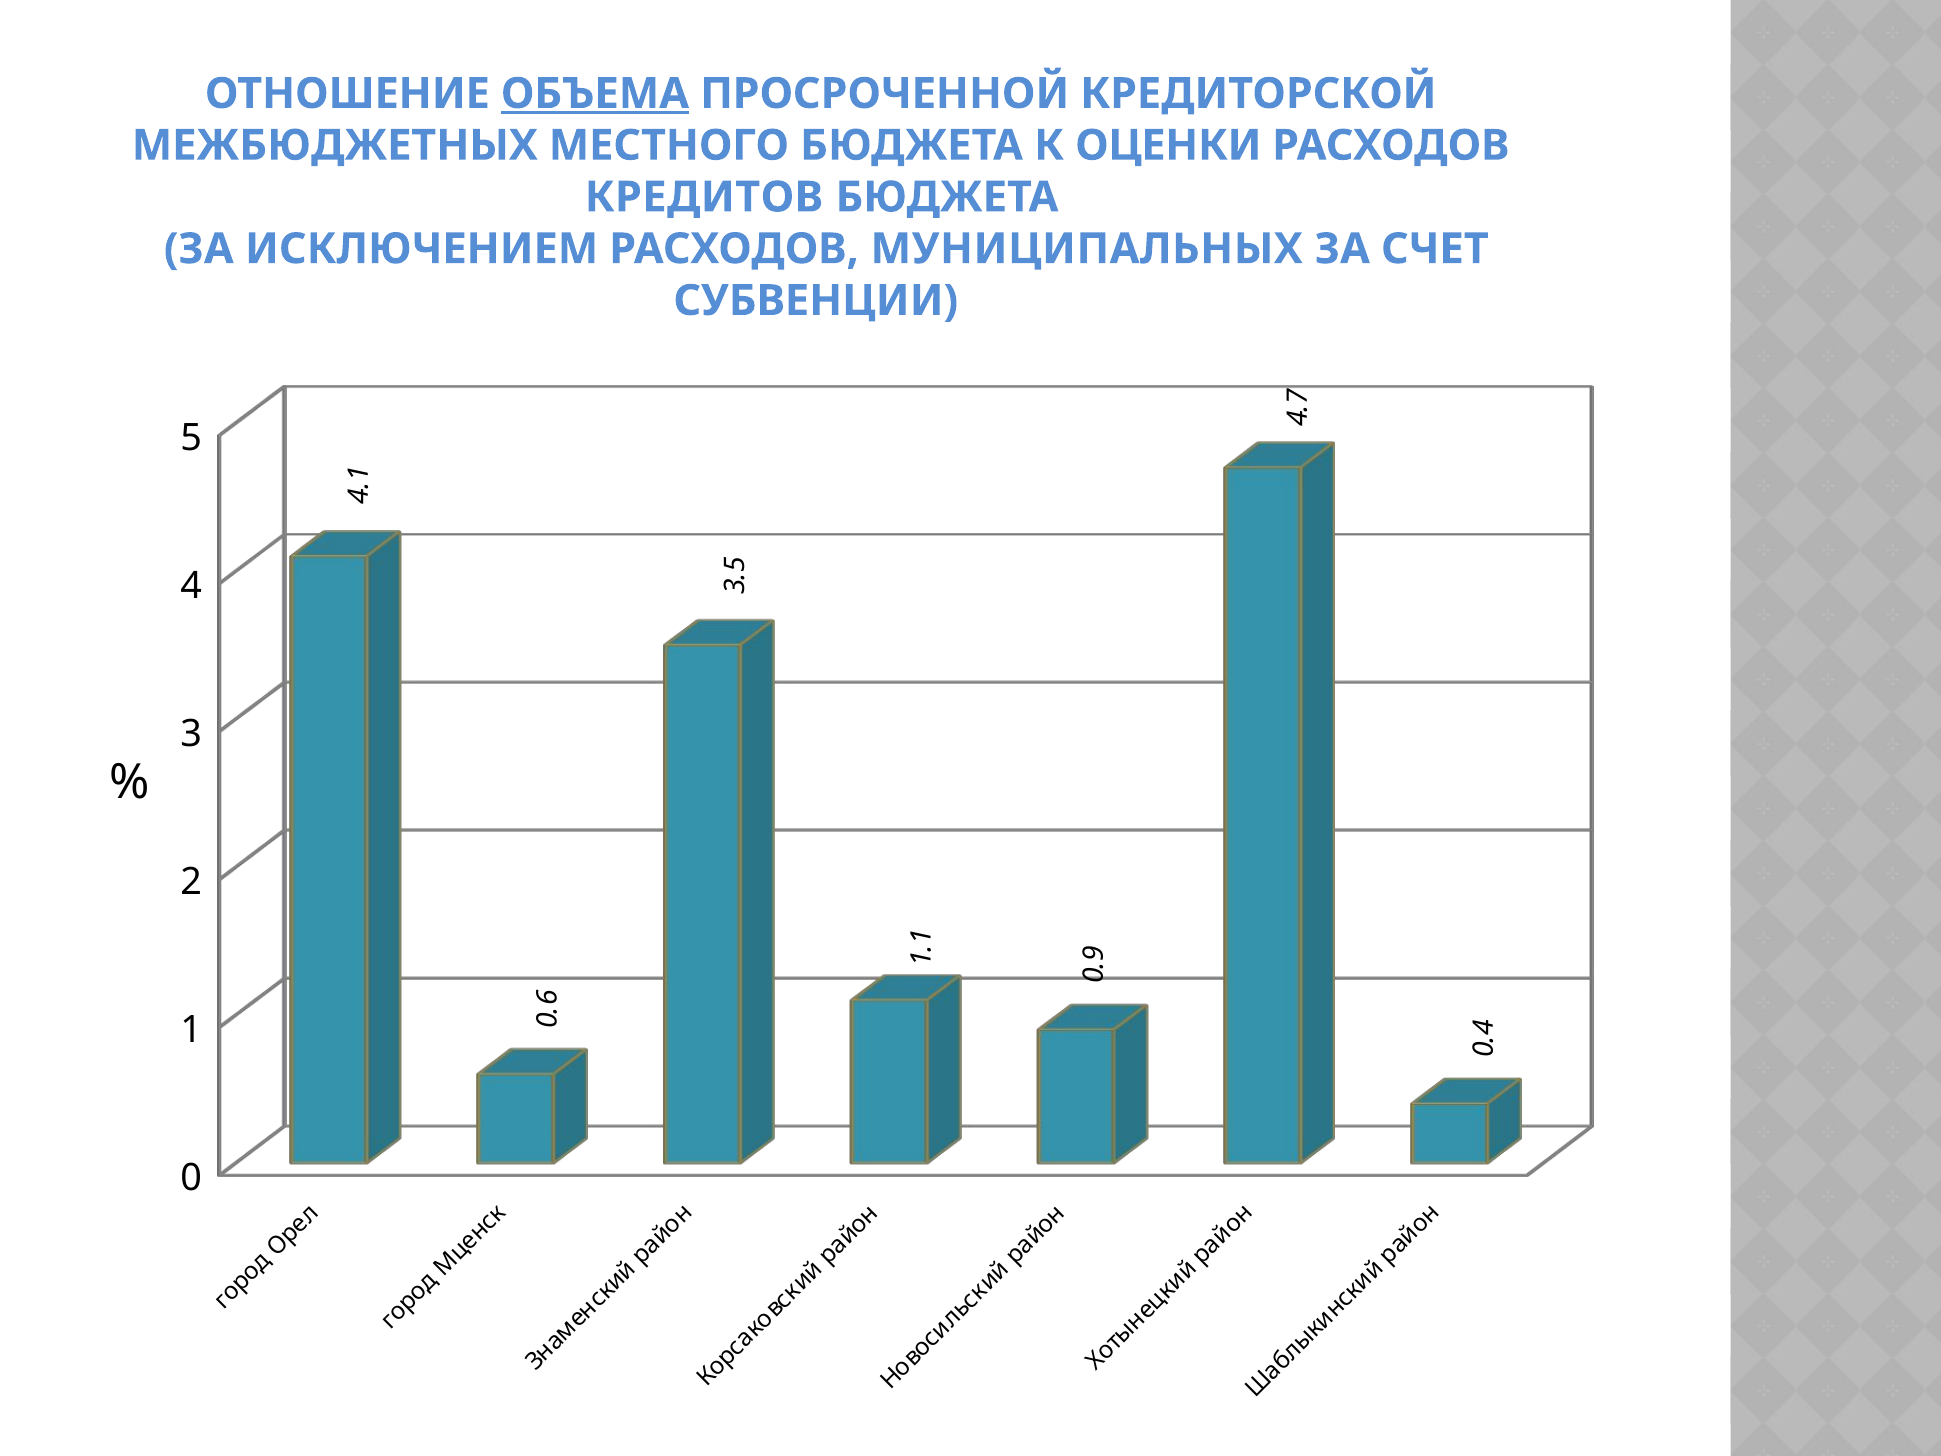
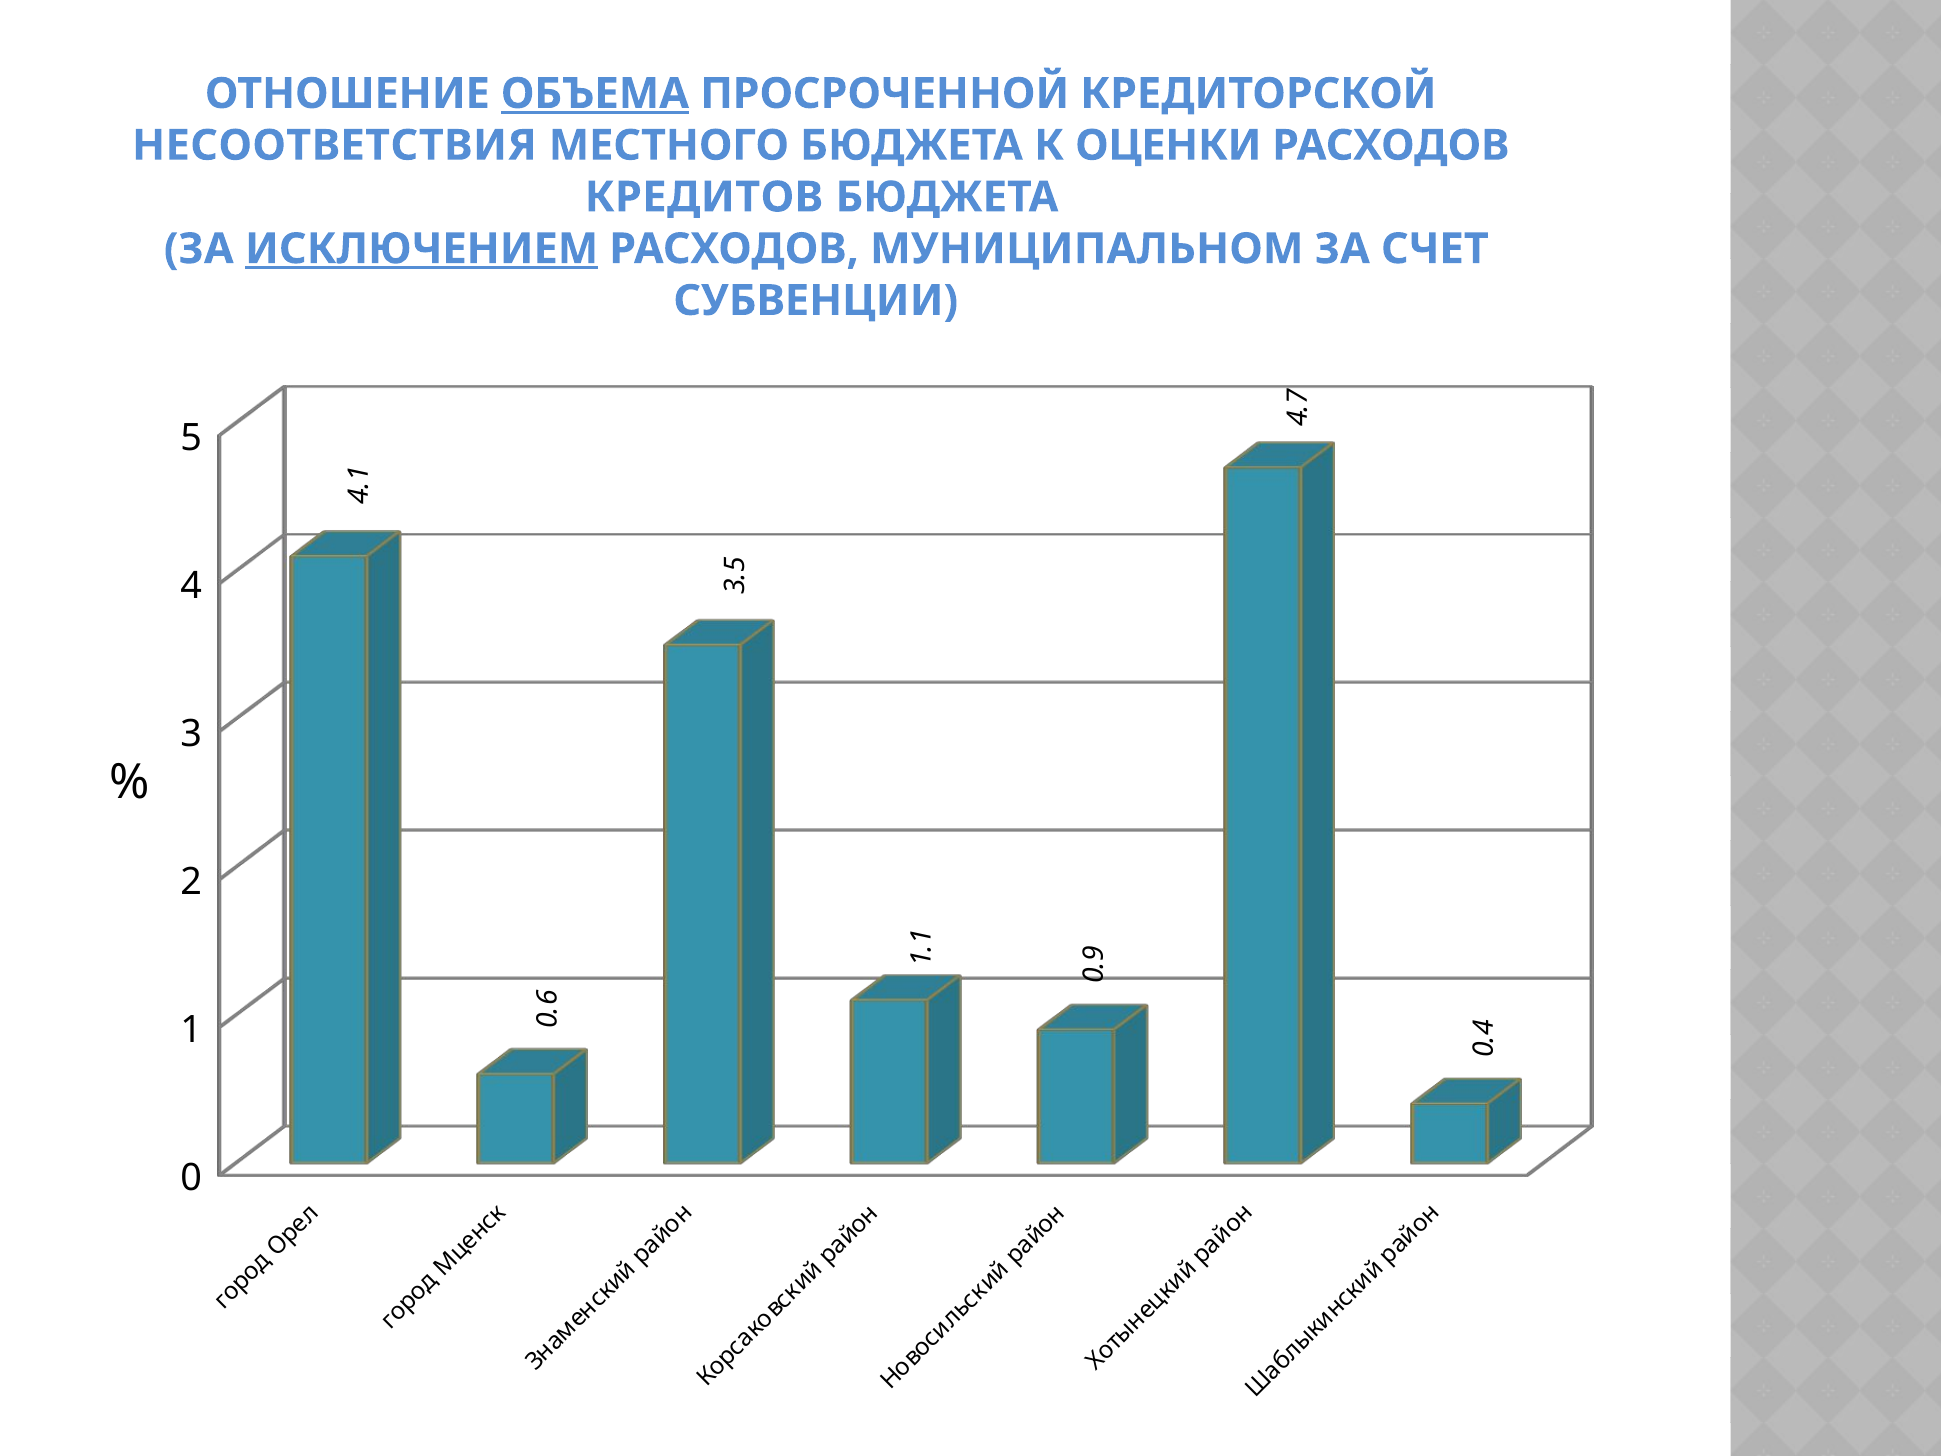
МЕЖБЮДЖЕТНЫХ: МЕЖБЮДЖЕТНЫХ -> НЕСООТВЕТСТВИЯ
ИСКЛЮЧЕНИЕМ underline: none -> present
МУНИЦИПАЛЬНЫХ: МУНИЦИПАЛЬНЫХ -> МУНИЦИПАЛЬНОМ
